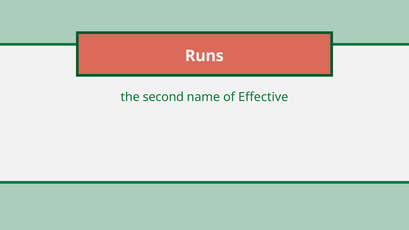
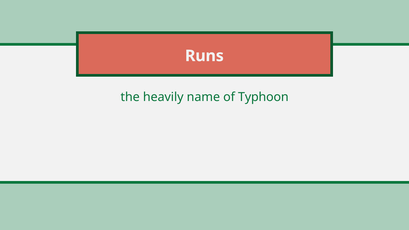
second: second -> heavily
Effective: Effective -> Typhoon
